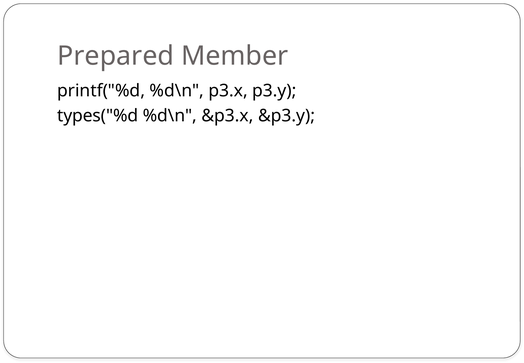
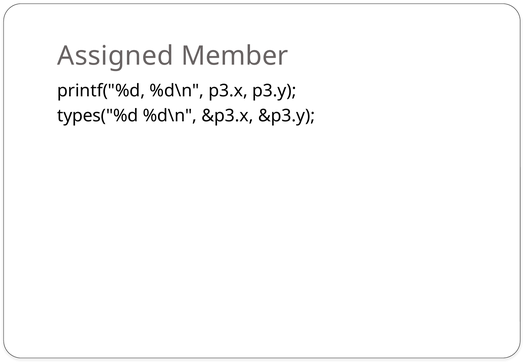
Prepared: Prepared -> Assigned
